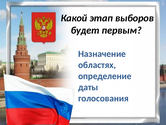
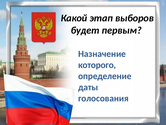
областях: областях -> которого
